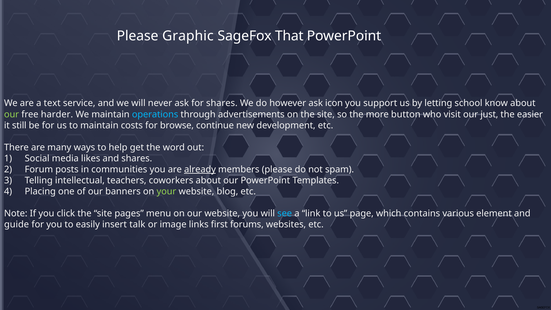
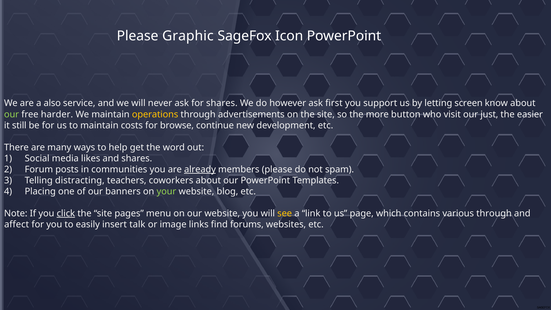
That: That -> Icon
text: text -> also
icon: icon -> first
school: school -> screen
operations colour: light blue -> yellow
intellectual: intellectual -> distracting
click underline: none -> present
see colour: light blue -> yellow
various element: element -> through
guide: guide -> affect
first: first -> find
